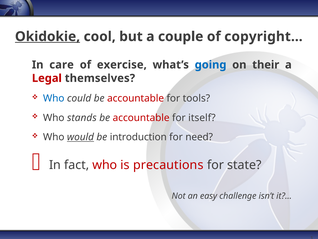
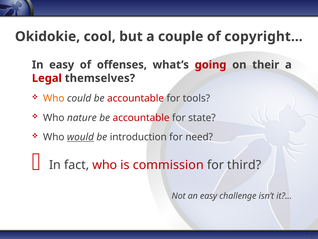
Okidokie underline: present -> none
In care: care -> easy
exercise: exercise -> offenses
going colour: blue -> red
Who at (54, 98) colour: blue -> orange
stands: stands -> nature
itself: itself -> state
precautions: precautions -> commission
state: state -> third
